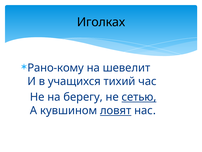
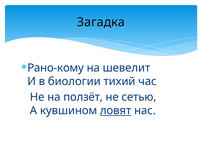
Иголках: Иголках -> Загадка
учащихся: учащихся -> биологии
берегу: берегу -> ползёт
сетью underline: present -> none
